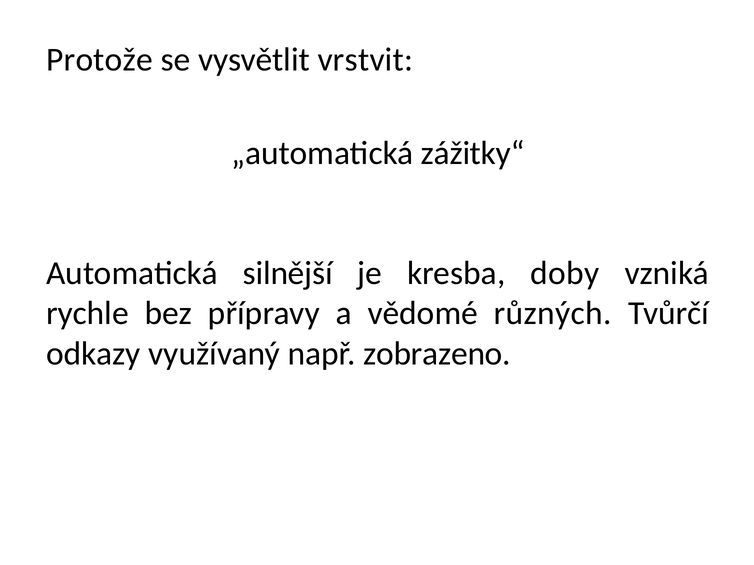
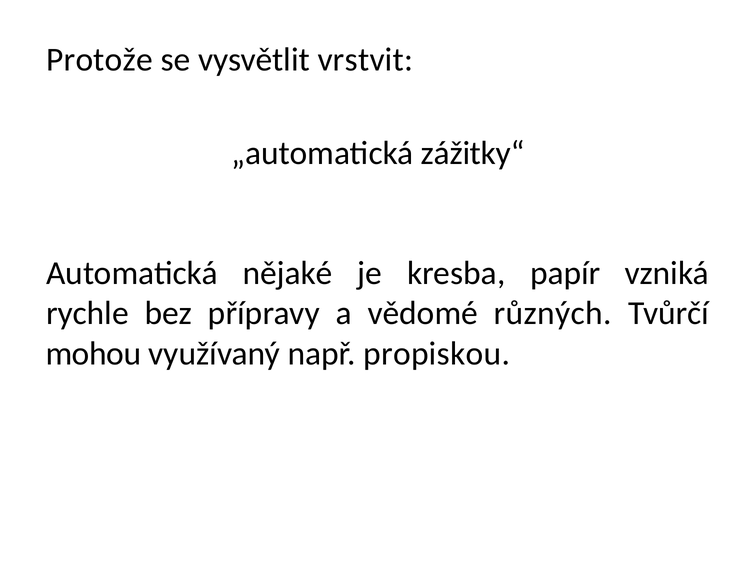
silnější: silnější -> nějaké
doby: doby -> papír
odkazy: odkazy -> mohou
zobrazeno: zobrazeno -> propiskou
